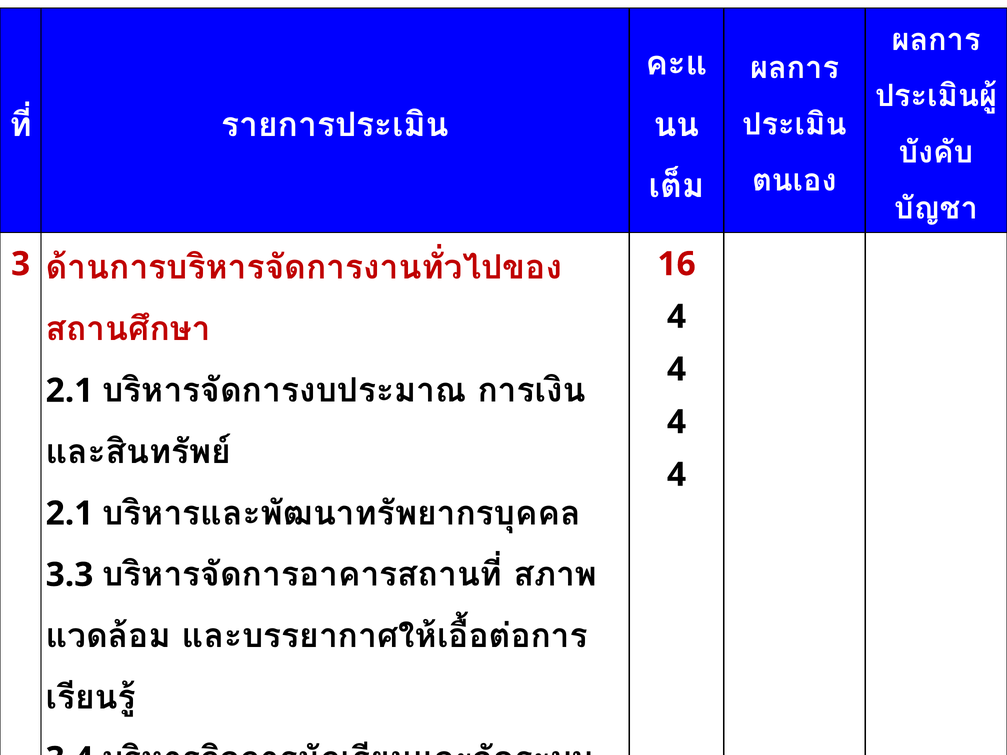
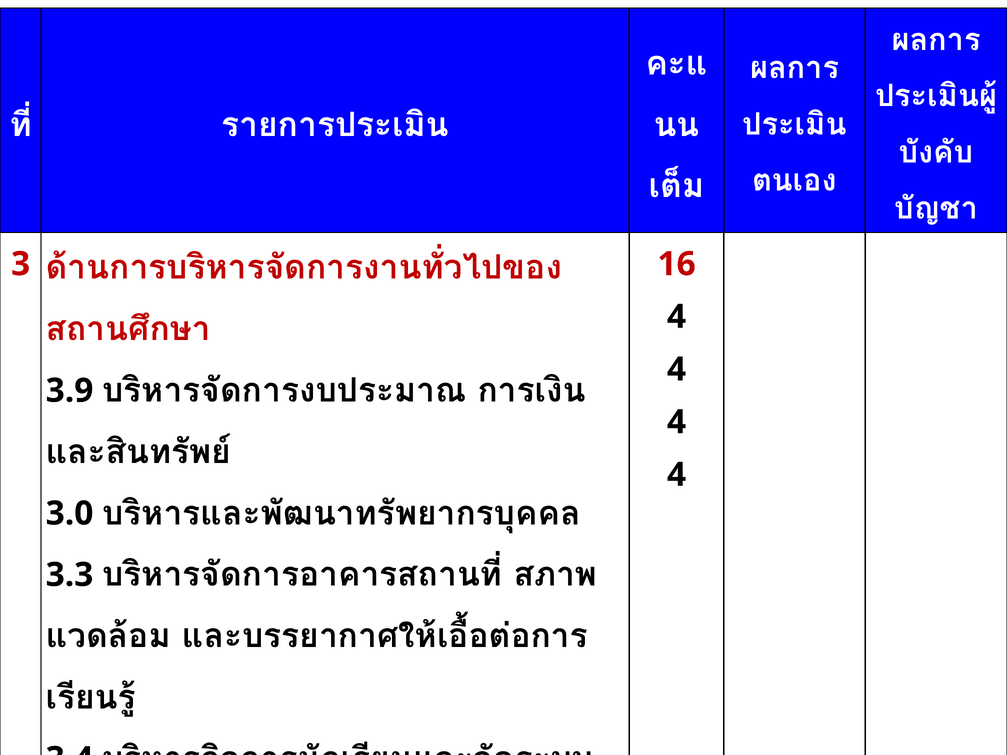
2.1 at (70, 391): 2.1 -> 3.9
2.1 at (70, 514): 2.1 -> 3.0
